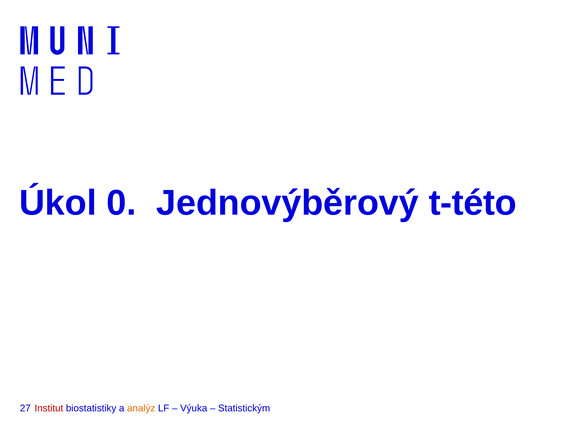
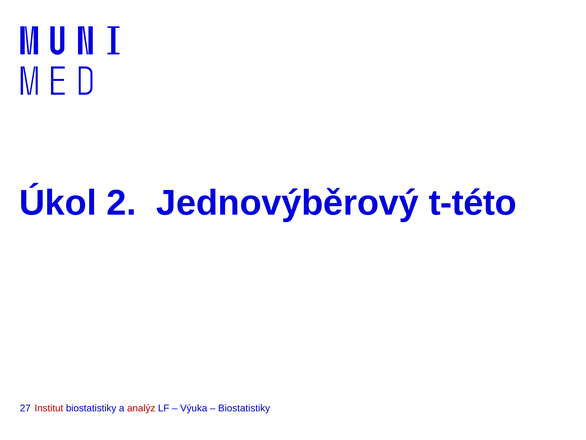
0: 0 -> 2
analýz colour: orange -> red
Statistickým at (244, 408): Statistickým -> Biostatistiky
